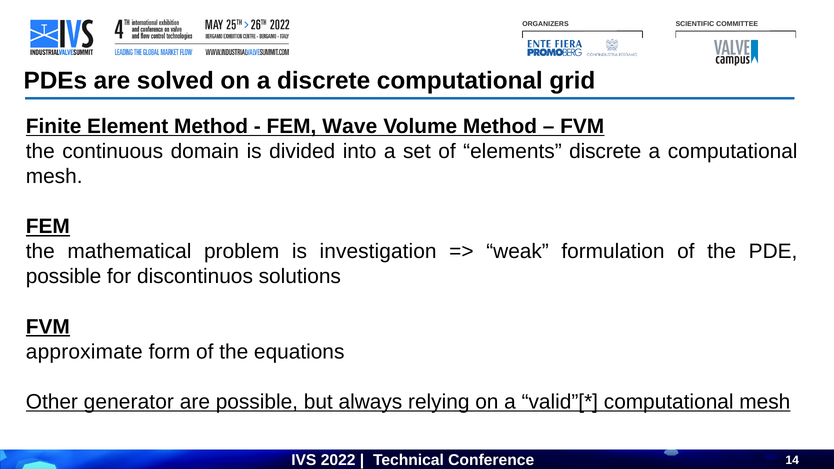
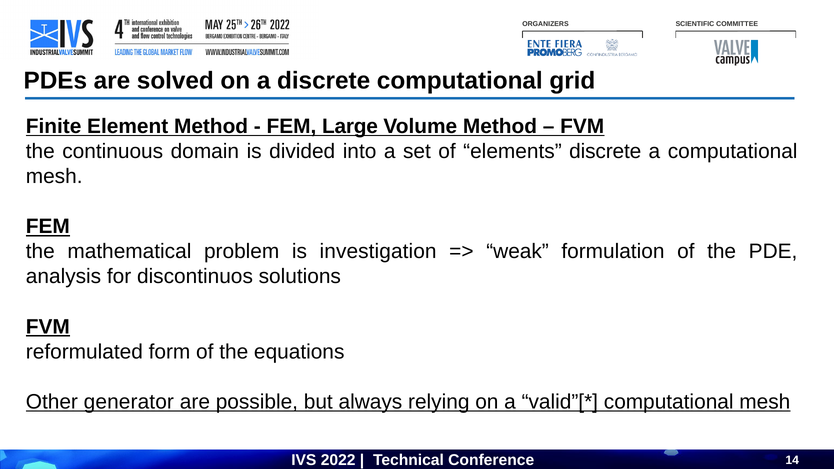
Wave: Wave -> Large
possible at (64, 277): possible -> analysis
approximate: approximate -> reformulated
